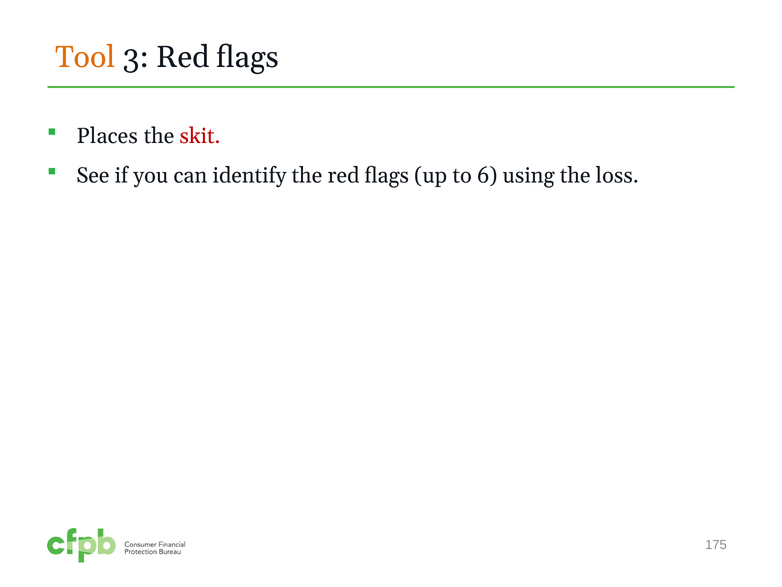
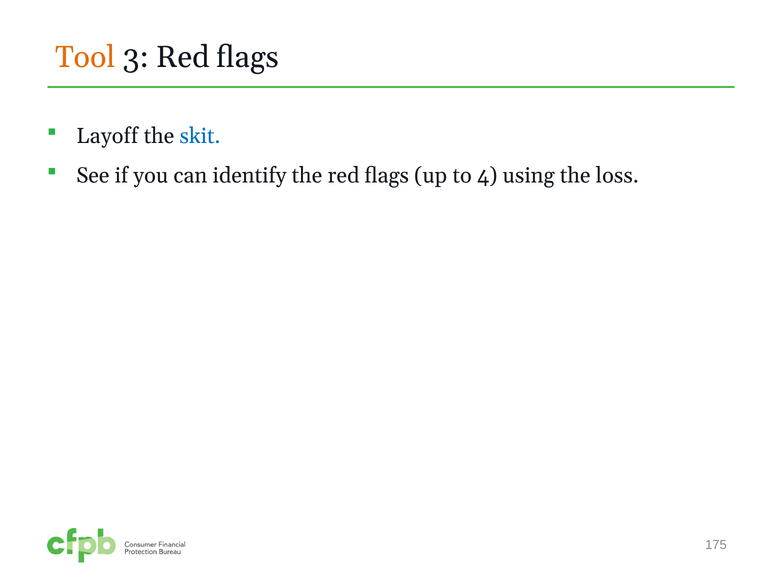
Places: Places -> Layoff
skit colour: red -> blue
6: 6 -> 4
